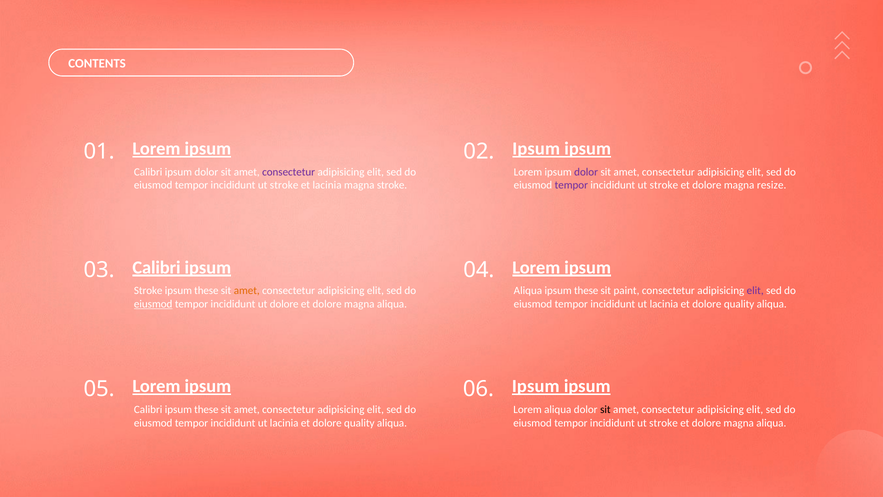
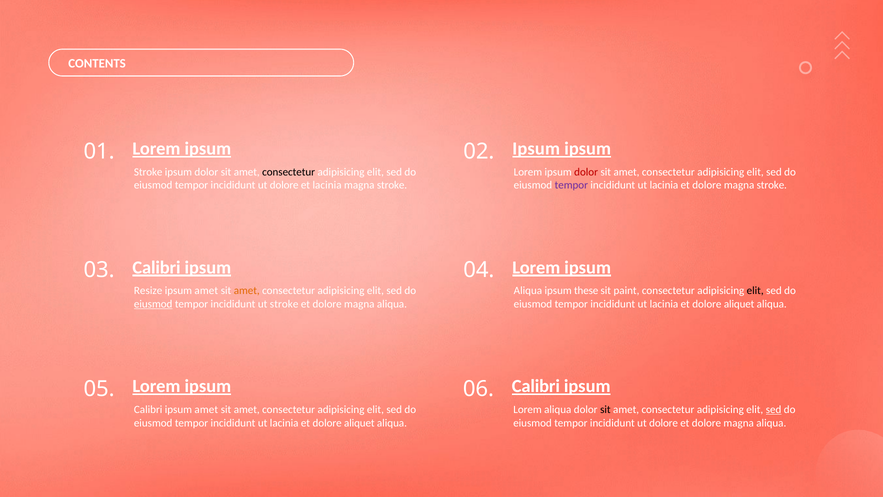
Calibri at (148, 172): Calibri -> Stroke
consectetur at (289, 172) colour: purple -> black
dolor at (586, 172) colour: purple -> red
stroke at (284, 185): stroke -> dolore
stroke at (664, 185): stroke -> lacinia
dolore magna resize: resize -> stroke
Stroke at (148, 291): Stroke -> Resize
these at (206, 291): these -> amet
elit at (755, 291) colour: purple -> black
ut dolore: dolore -> stroke
quality at (739, 304): quality -> aliquet
06 Ipsum: Ipsum -> Calibri
these at (206, 409): these -> amet
sed at (774, 409) underline: none -> present
quality at (359, 423): quality -> aliquet
stroke at (663, 423): stroke -> dolore
